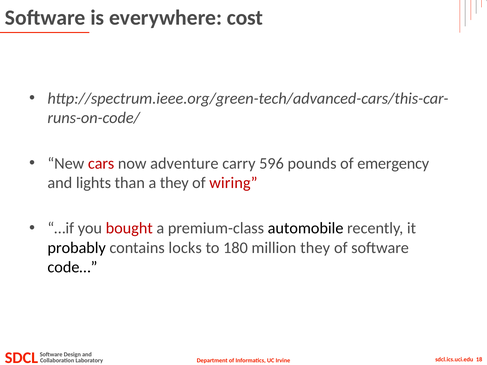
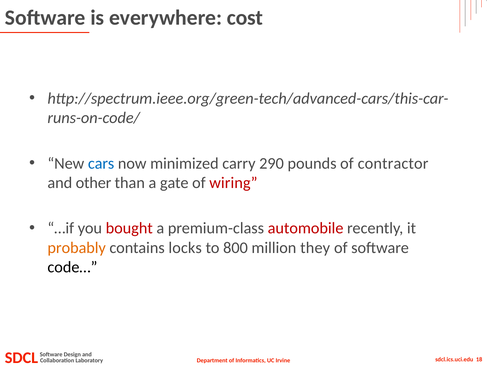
cars colour: red -> blue
adventure: adventure -> minimized
596: 596 -> 290
emergency: emergency -> contractor
lights: lights -> other
a they: they -> gate
automobile colour: black -> red
probably colour: black -> orange
180: 180 -> 800
